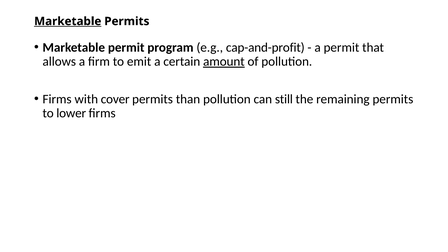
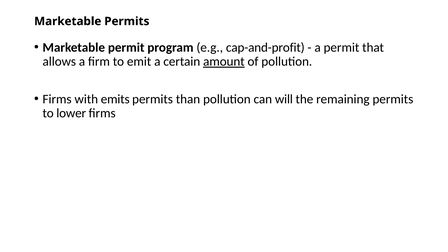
Marketable at (68, 21) underline: present -> none
cover: cover -> emits
still: still -> will
